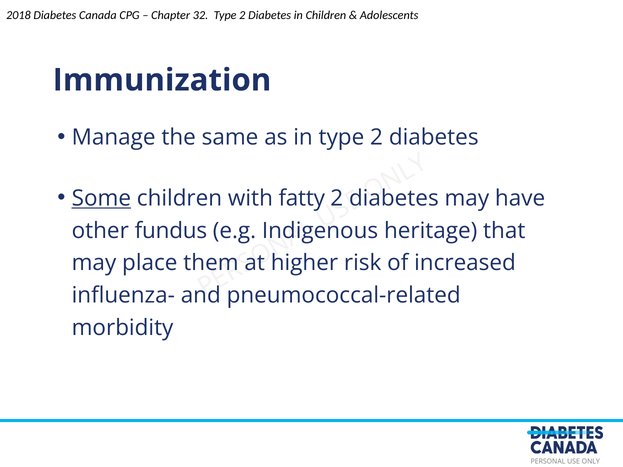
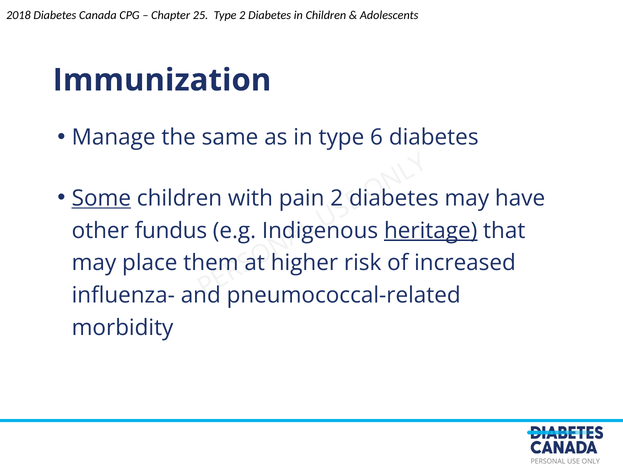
32: 32 -> 25
in type 2: 2 -> 6
fatty: fatty -> pain
heritage underline: none -> present
